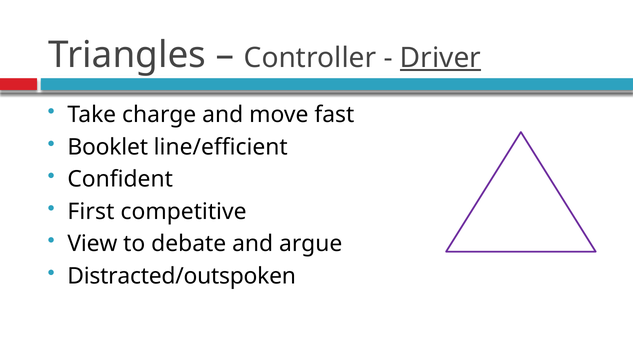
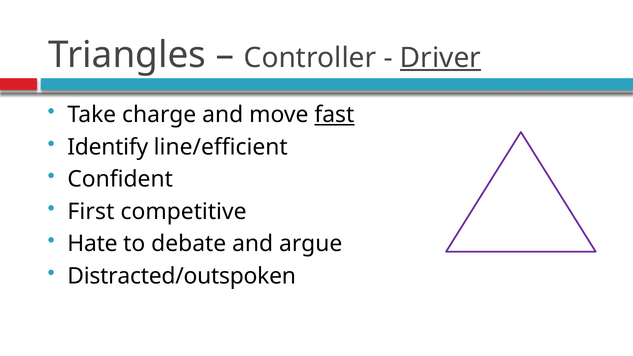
fast underline: none -> present
Booklet: Booklet -> Identify
View: View -> Hate
